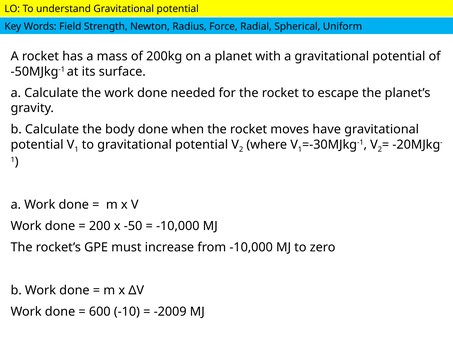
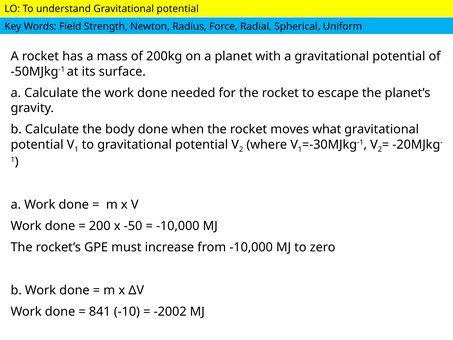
have: have -> what
600: 600 -> 841
-2009: -2009 -> -2002
